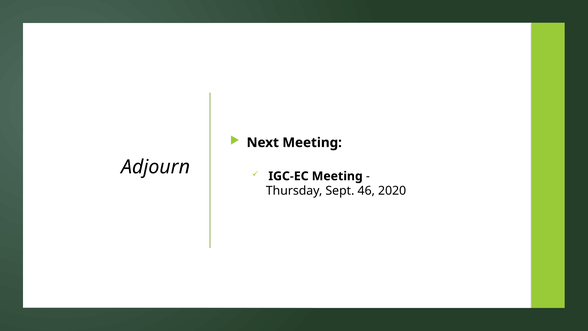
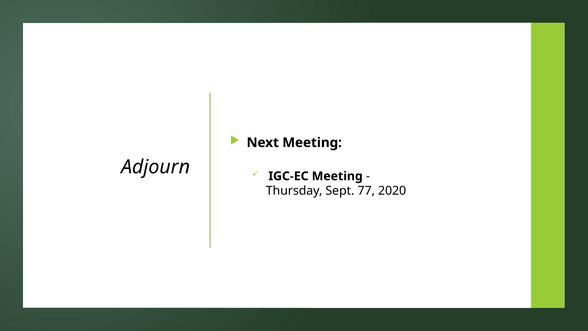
46: 46 -> 77
